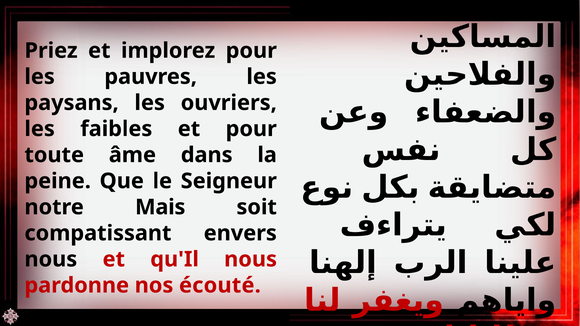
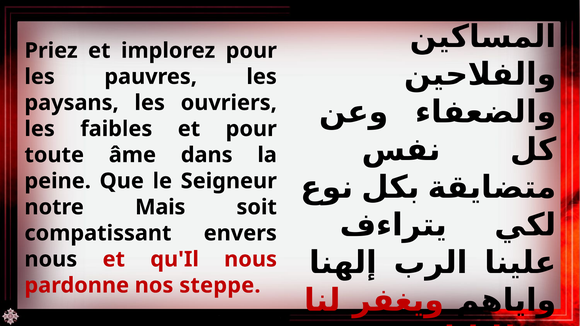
écouté: écouté -> steppe
